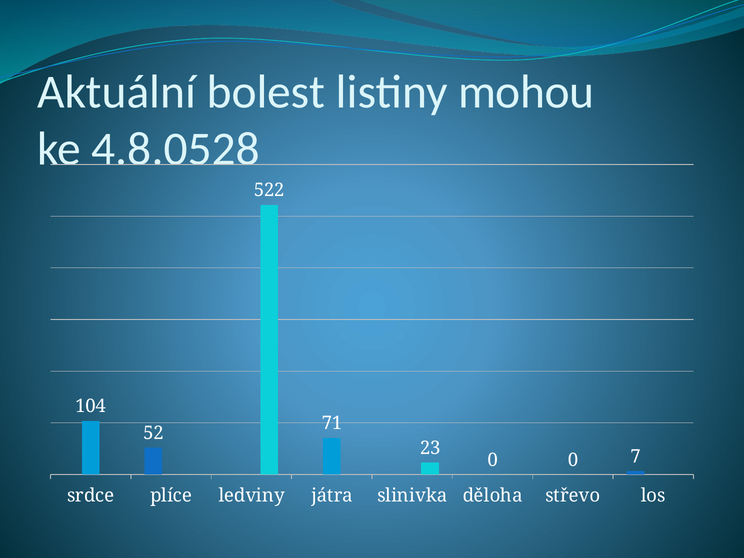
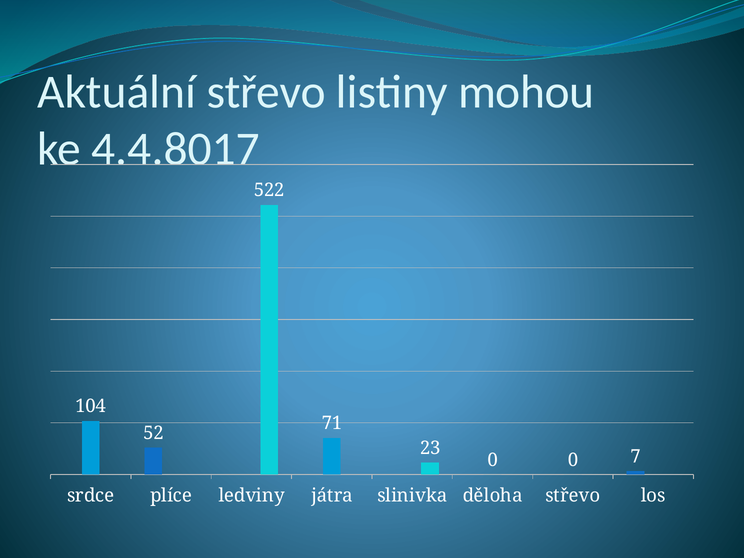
Aktuální bolest: bolest -> střevo
4.8.0528: 4.8.0528 -> 4.4.8017
